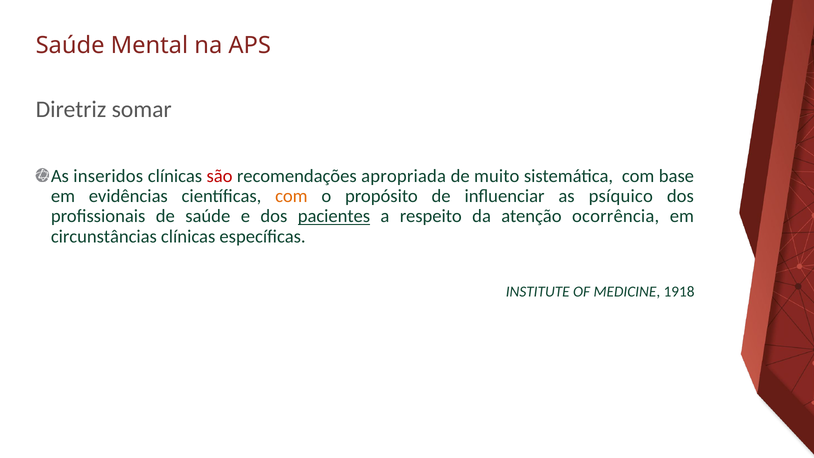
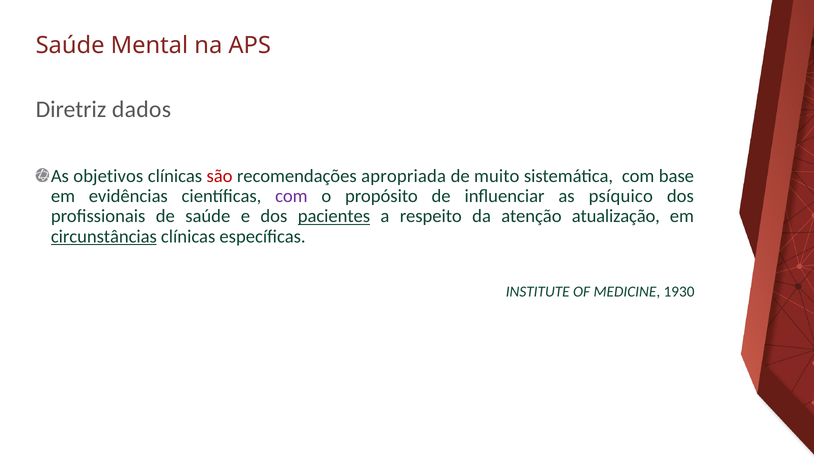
somar: somar -> dados
inseridos: inseridos -> objetivos
com at (291, 196) colour: orange -> purple
ocorrência: ocorrência -> atualização
circunstâncias underline: none -> present
1918: 1918 -> 1930
